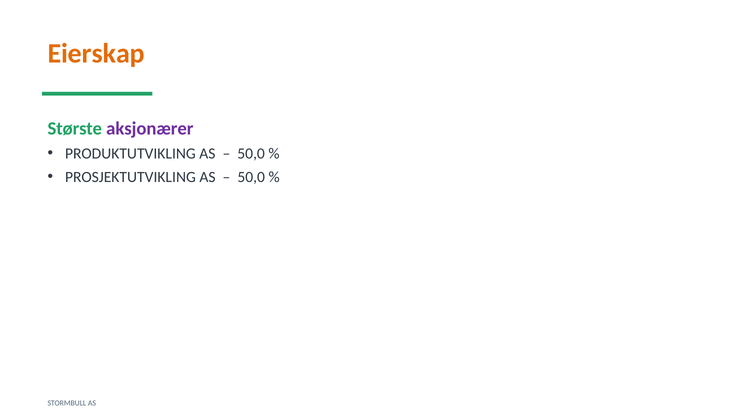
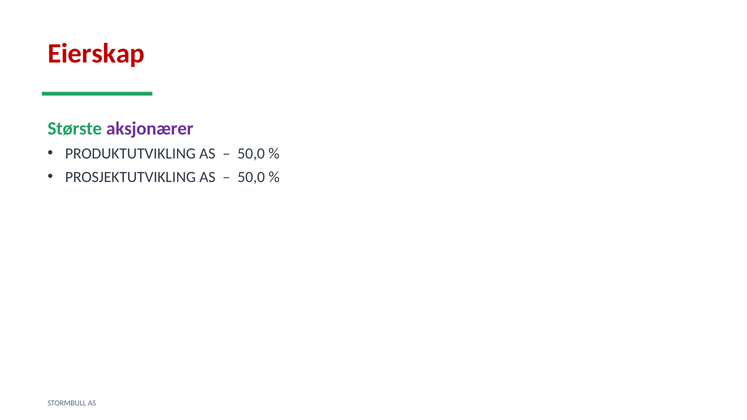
Eierskap colour: orange -> red
